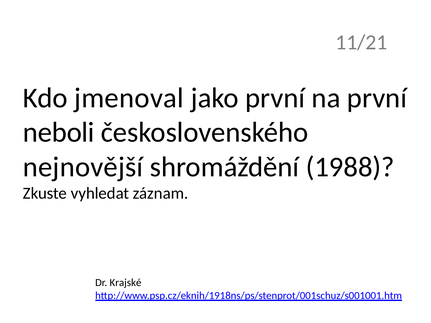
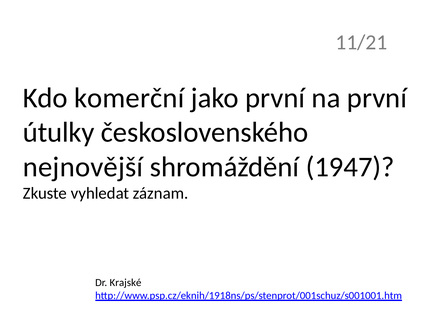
jmenoval: jmenoval -> komerční
neboli: neboli -> útulky
1988: 1988 -> 1947
